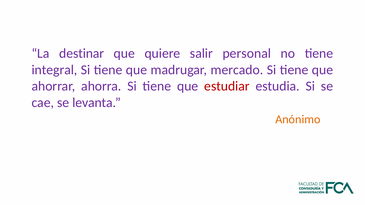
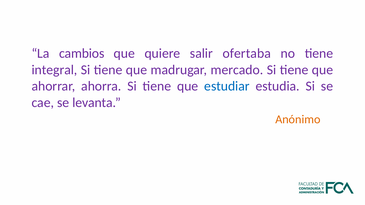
destinar: destinar -> cambios
personal: personal -> ofertaba
estudiar colour: red -> blue
